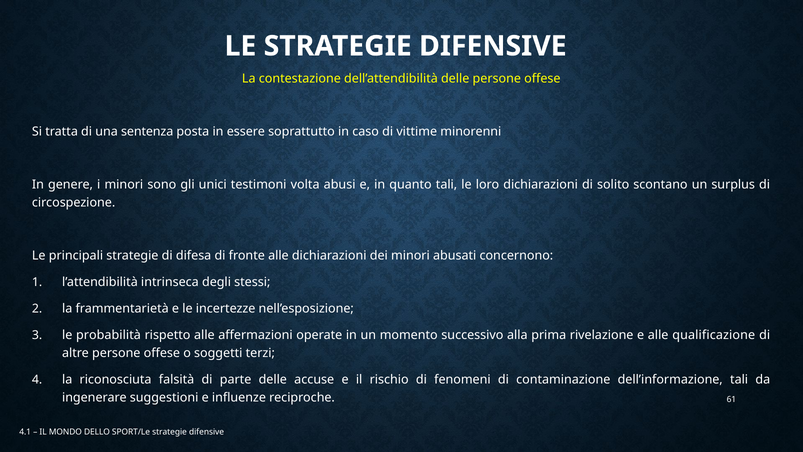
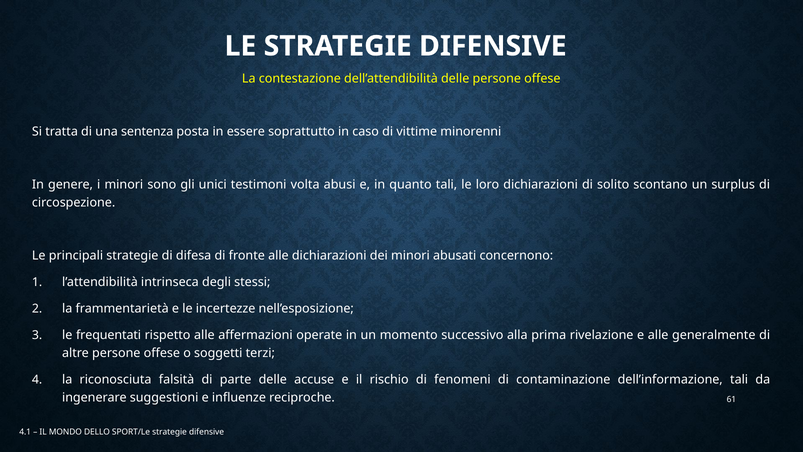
probabilità: probabilità -> frequentati
qualificazione: qualificazione -> generalmente
